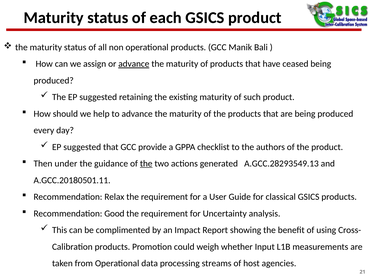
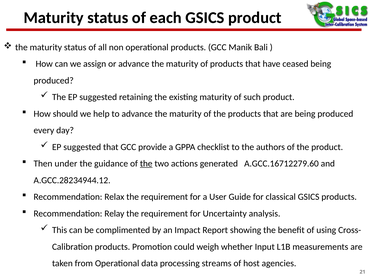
advance at (134, 64) underline: present -> none
A.GCC.28293549.13: A.GCC.28293549.13 -> A.GCC.16712279.60
A.GCC.20180501.11: A.GCC.20180501.11 -> A.GCC.28234944.12
Good: Good -> Relay
